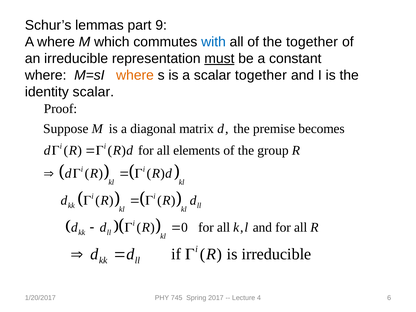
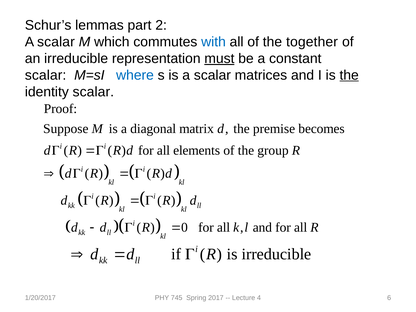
9: 9 -> 2
where at (56, 42): where -> scalar
where at (46, 75): where -> scalar
where at (135, 75) colour: orange -> blue
scalar together: together -> matrices
the at (349, 75) underline: none -> present
